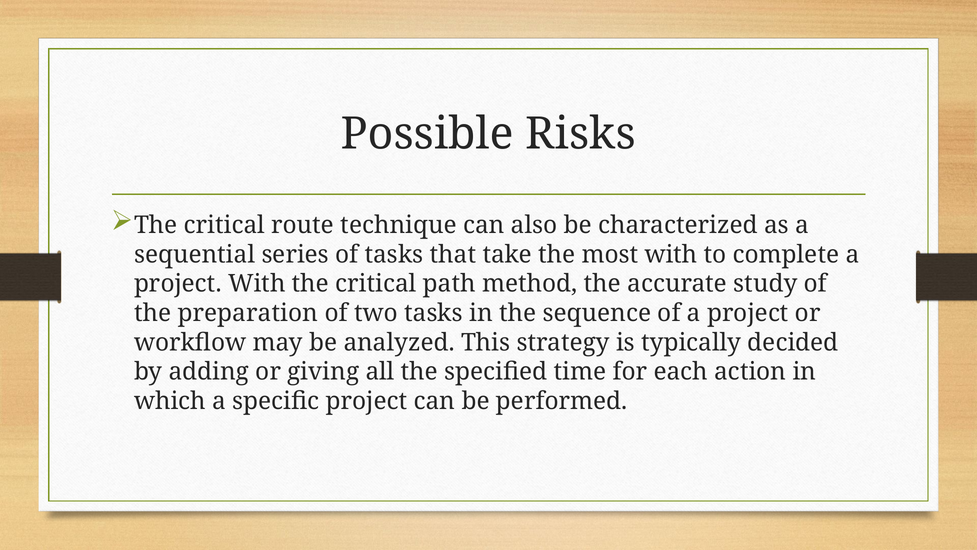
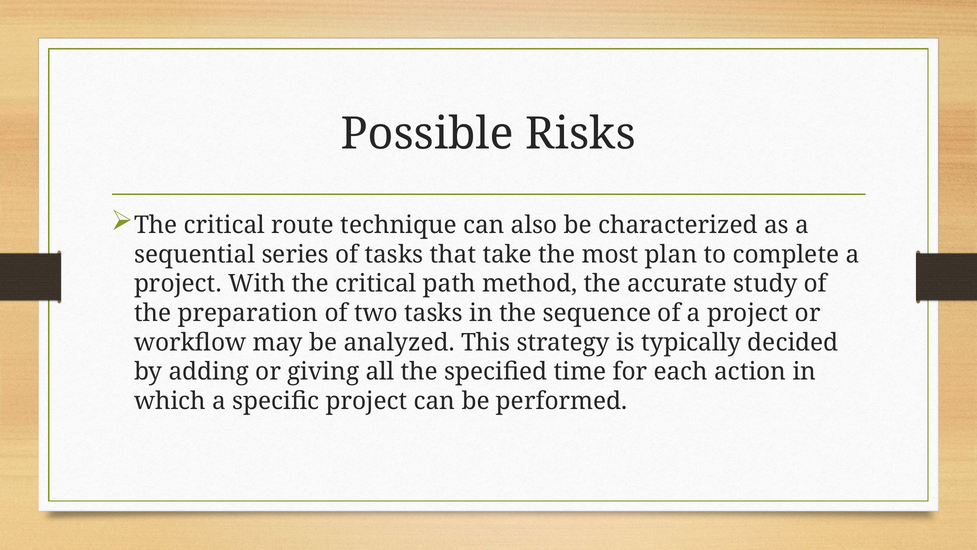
most with: with -> plan
